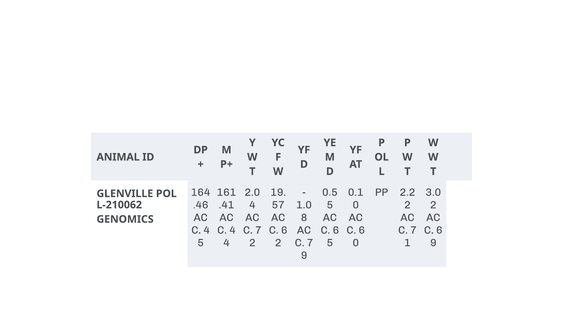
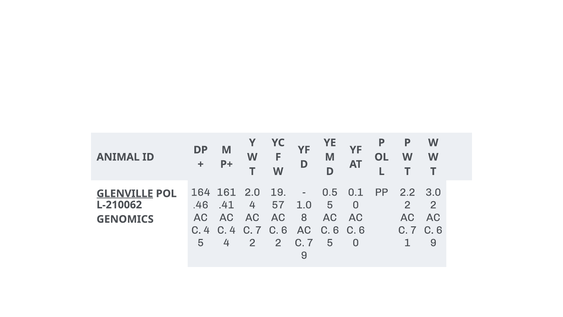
GLENVILLE underline: none -> present
